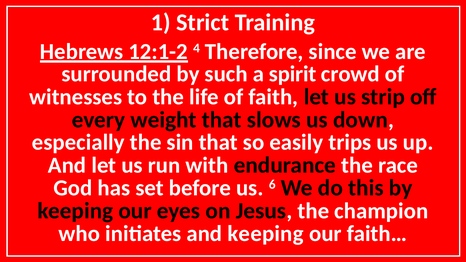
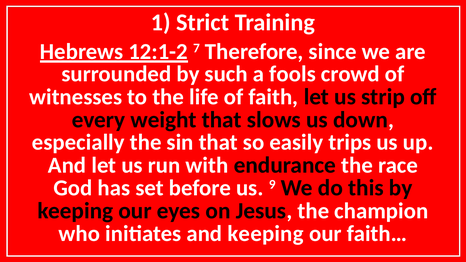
4: 4 -> 7
spirit: spirit -> fools
6: 6 -> 9
